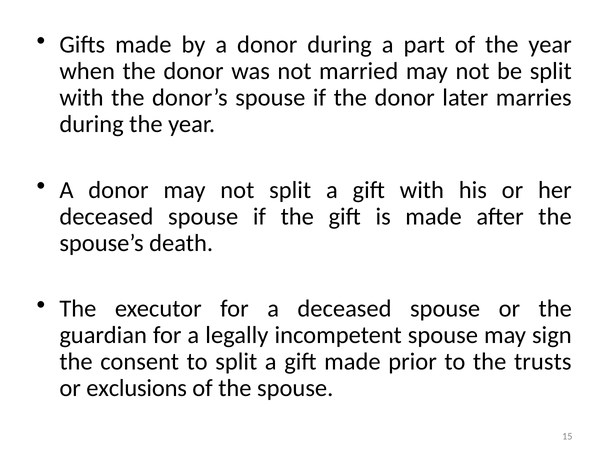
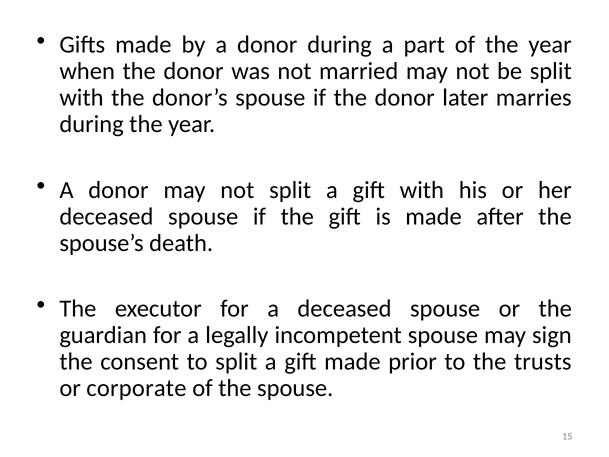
exclusions: exclusions -> corporate
